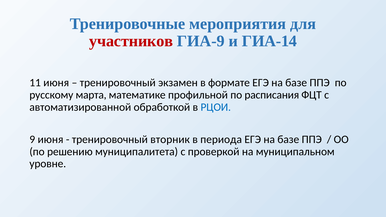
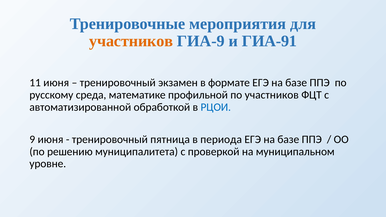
участников at (131, 41) colour: red -> orange
ГИА-14: ГИА-14 -> ГИА-91
марта: марта -> среда
по расписания: расписания -> участников
вторник: вторник -> пятница
